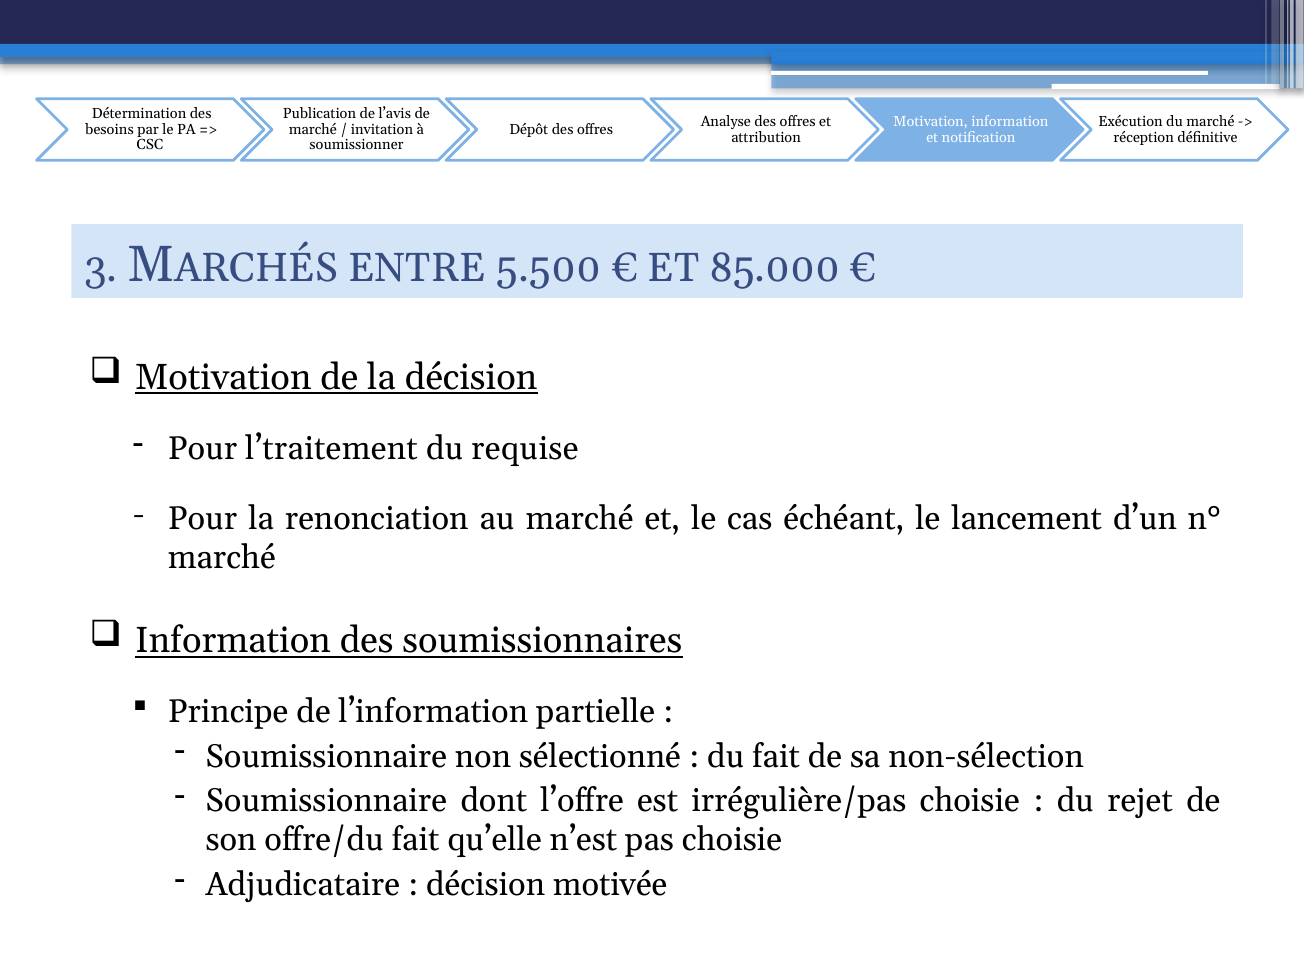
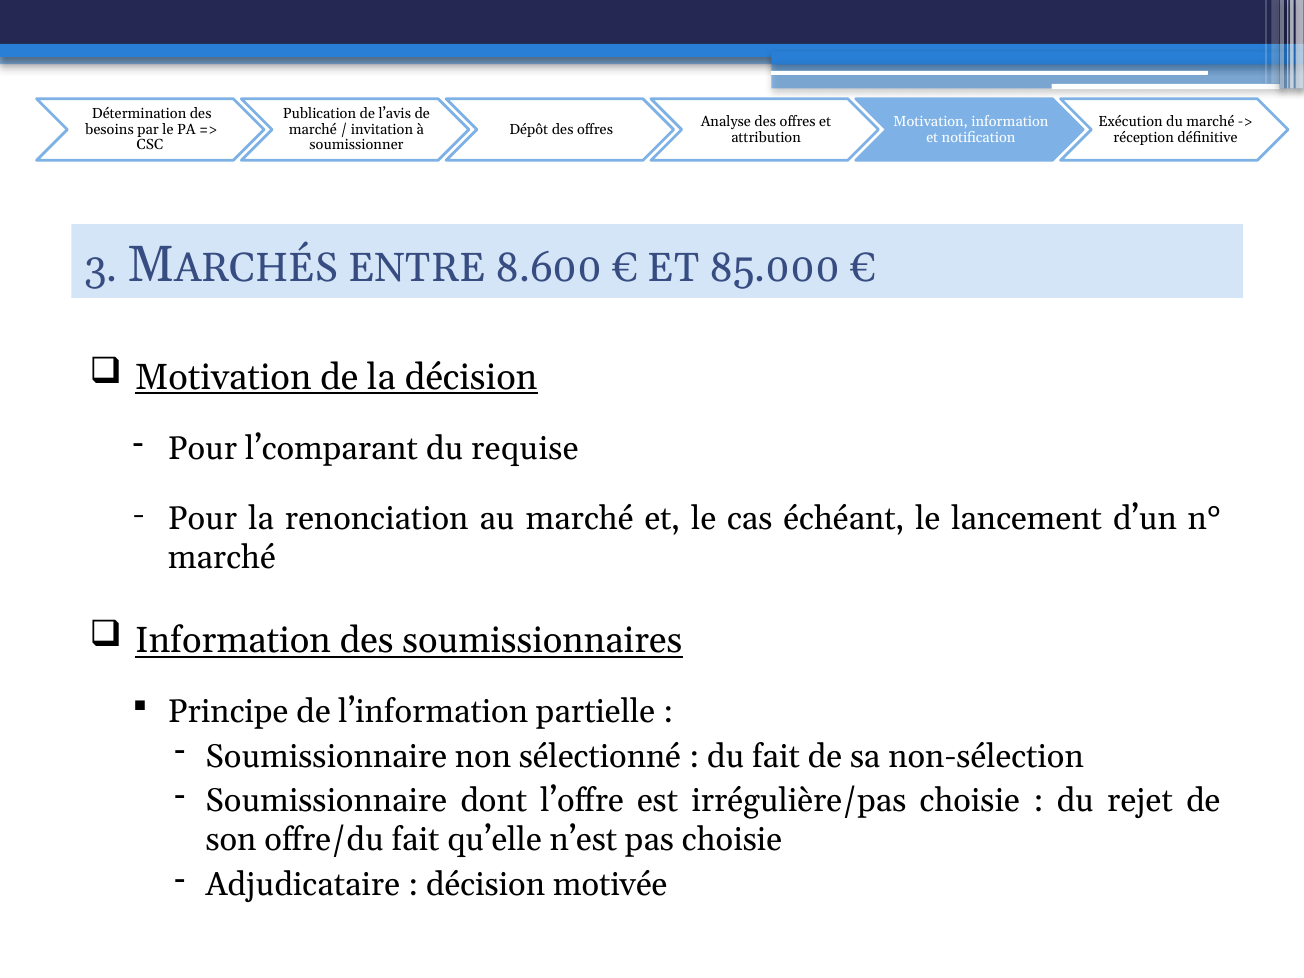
5.500: 5.500 -> 8.600
l’traitement: l’traitement -> l’comparant
